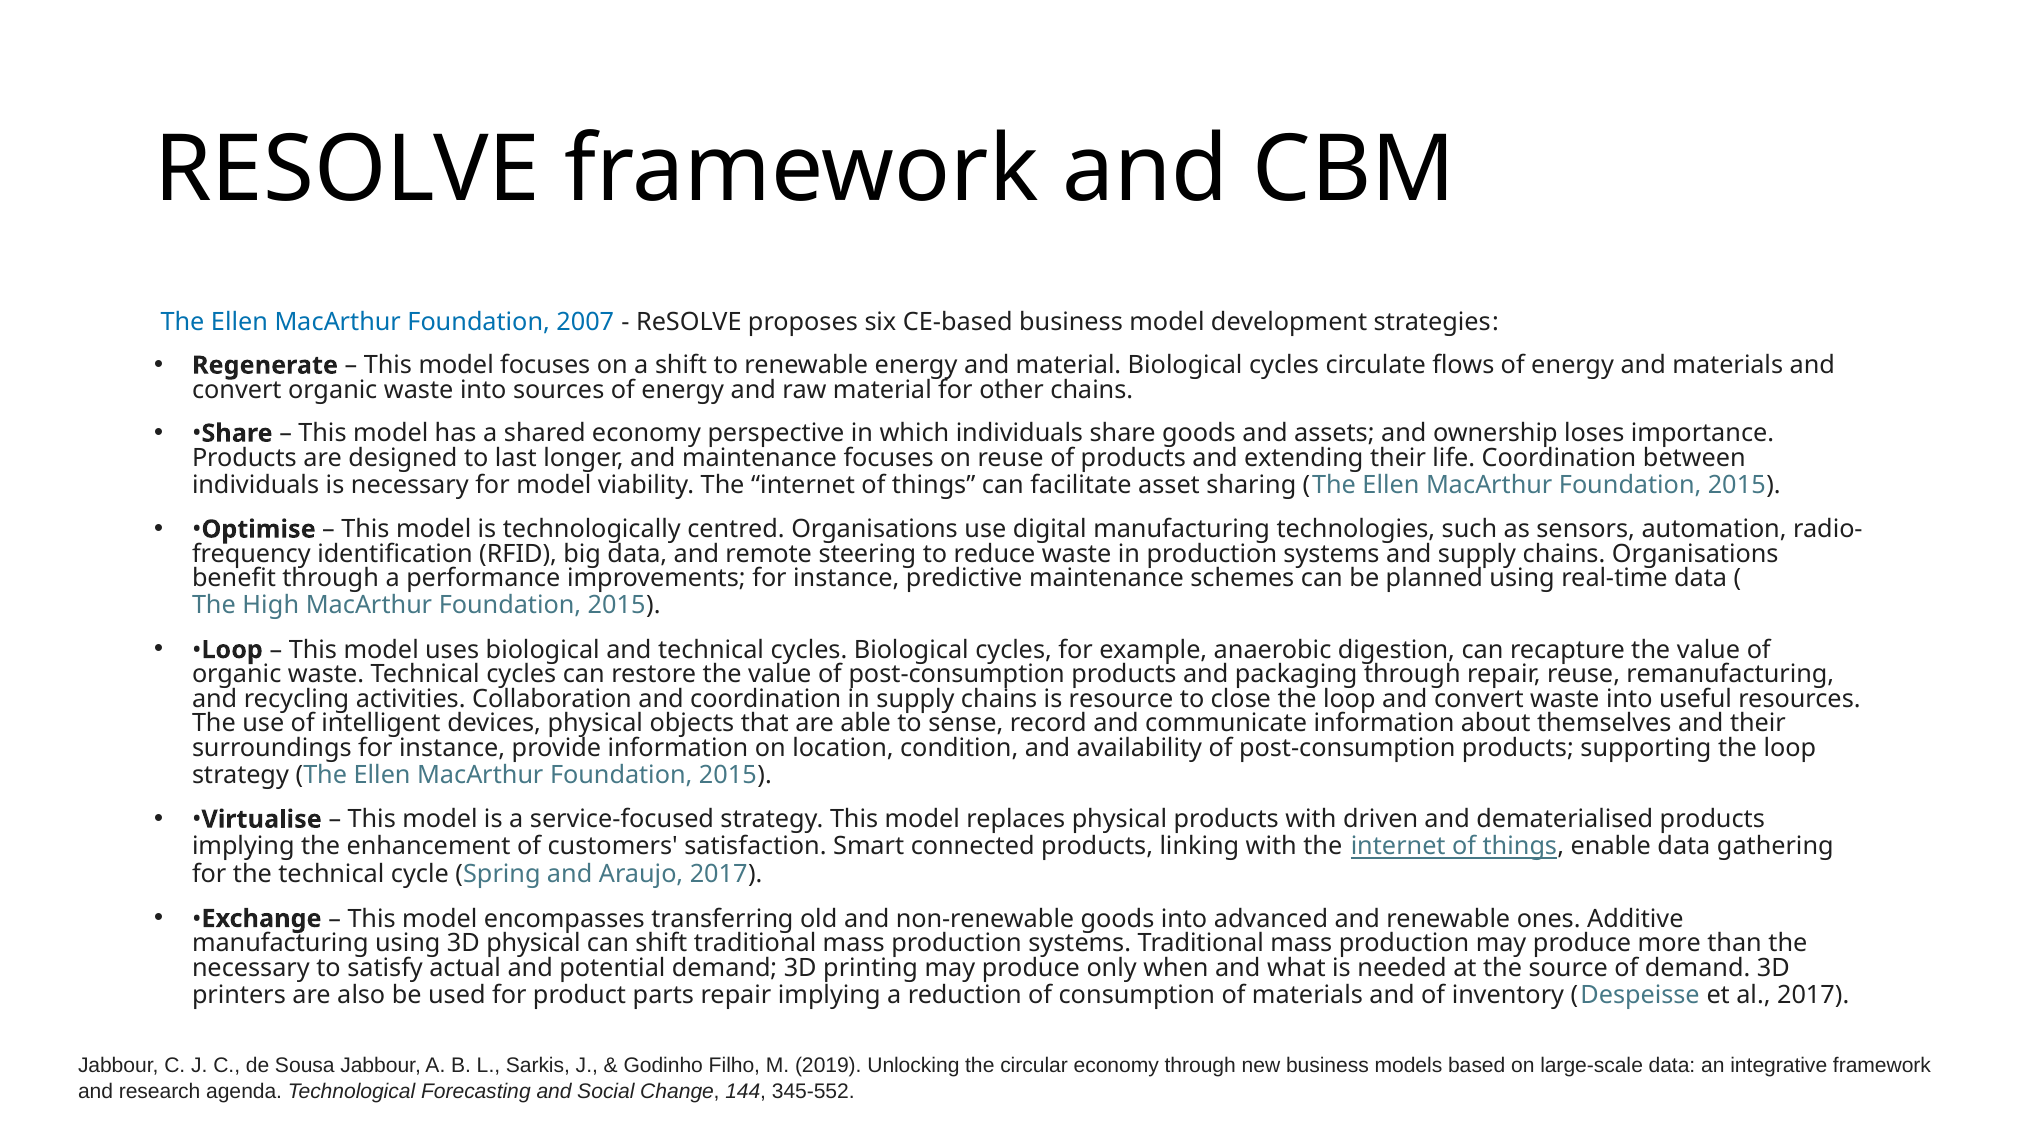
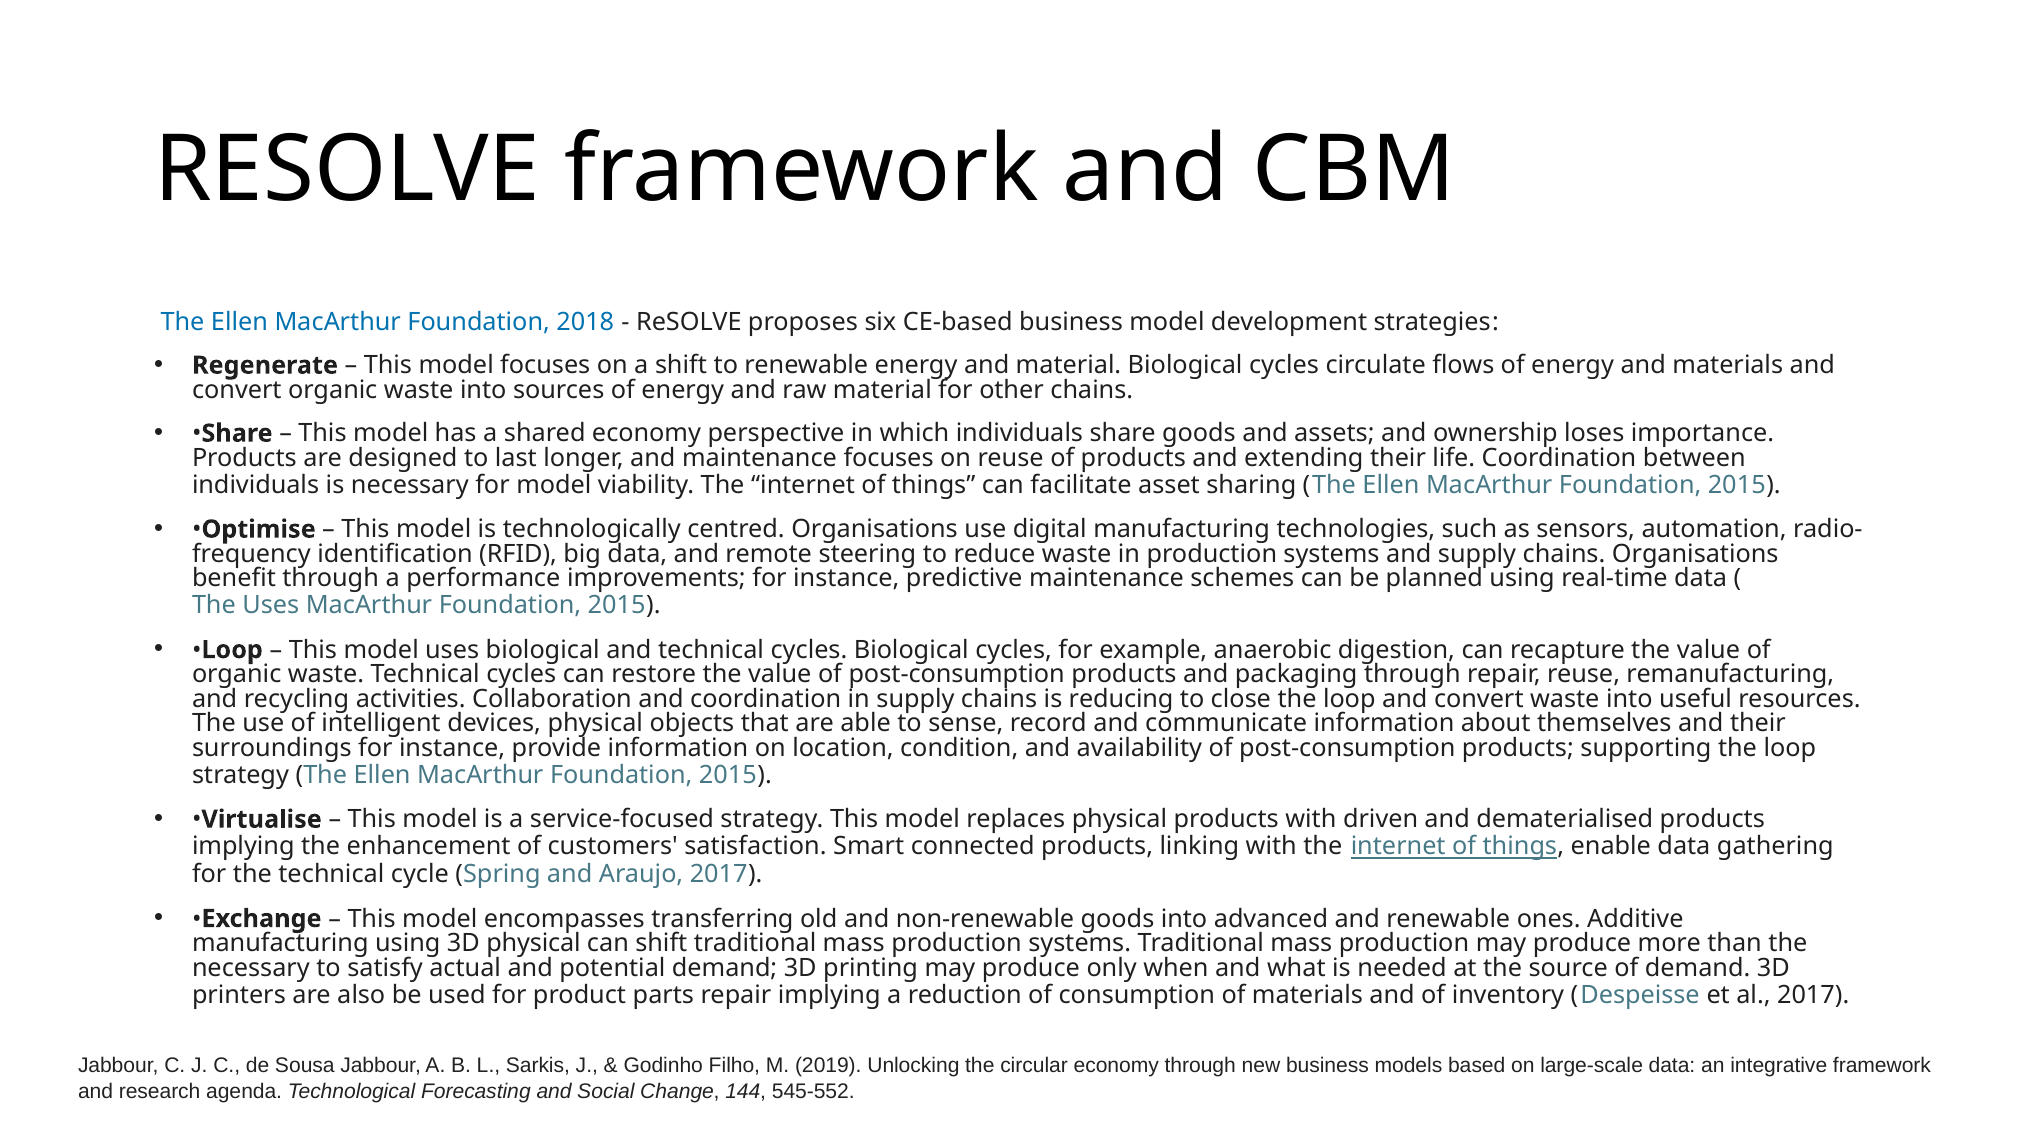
2007: 2007 -> 2018
The High: High -> Uses
resource: resource -> reducing
345-552: 345-552 -> 545-552
